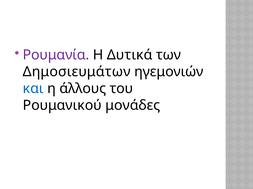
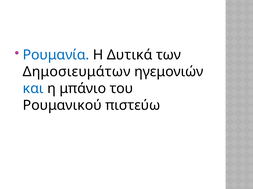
Ρουμανία colour: purple -> blue
άλλους: άλλους -> μπάνιο
μονάδες: μονάδες -> πιστεύω
